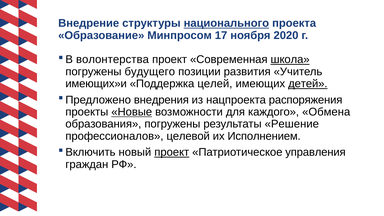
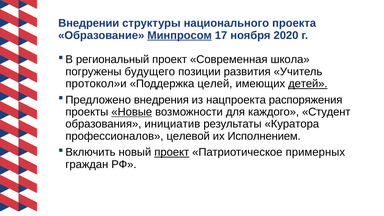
Внедрение: Внедрение -> Внедрении
национального underline: present -> none
Минпросом underline: none -> present
волонтерства: волонтерства -> региональный
школа underline: present -> none
имеющих»и: имеющих»и -> протокол»и
Обмена: Обмена -> Студент
образования погружены: погружены -> инициатив
Решение: Решение -> Куратора
управления: управления -> примерных
